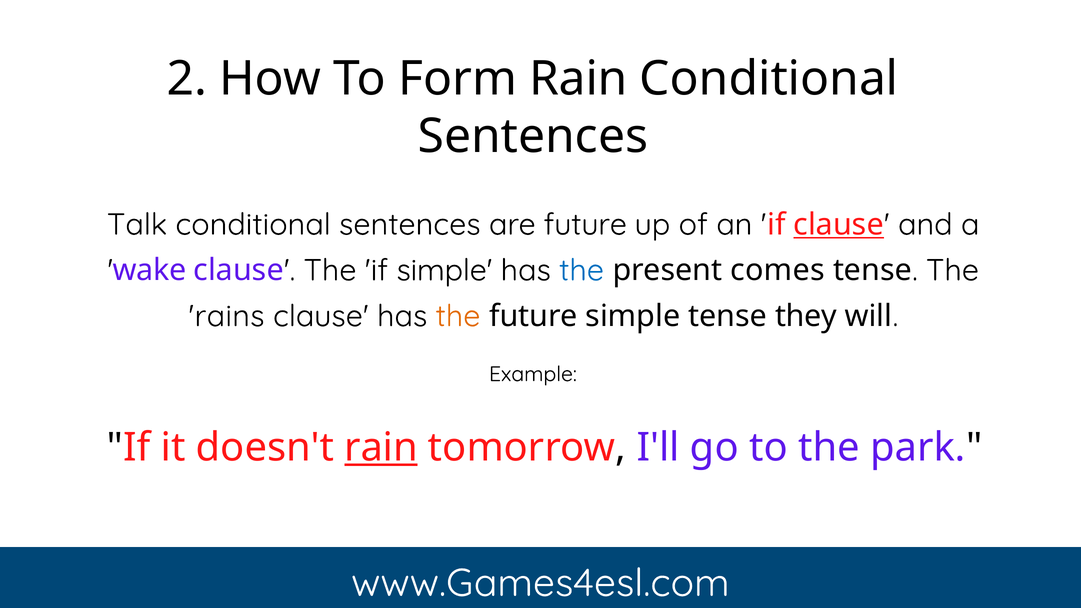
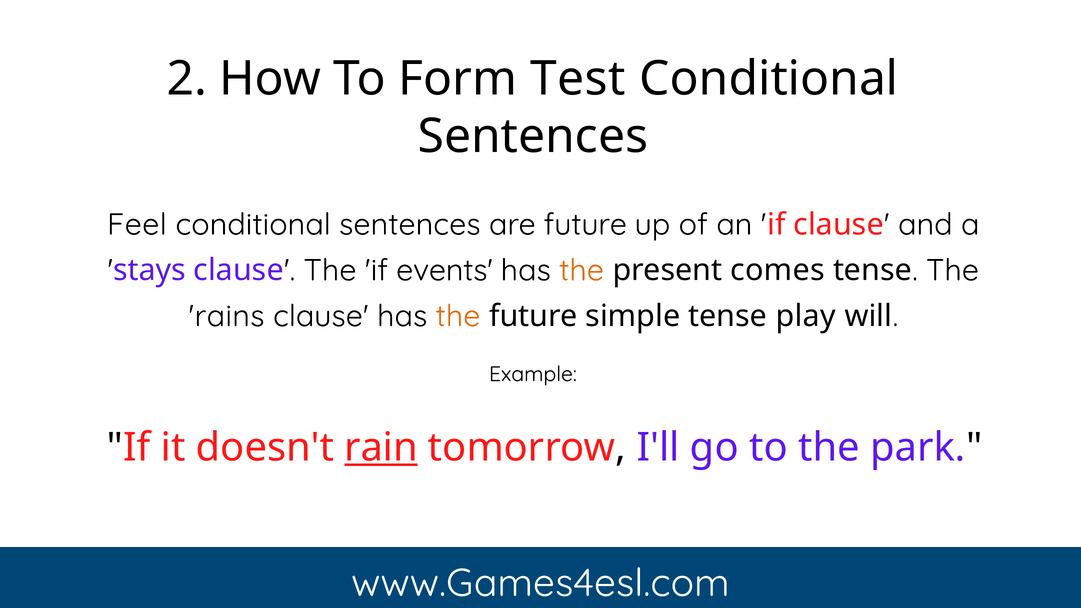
Form Rain: Rain -> Test
Talk: Talk -> Feel
clause at (839, 225) underline: present -> none
wake: wake -> stays
if simple: simple -> events
the at (582, 270) colour: blue -> orange
they: they -> play
